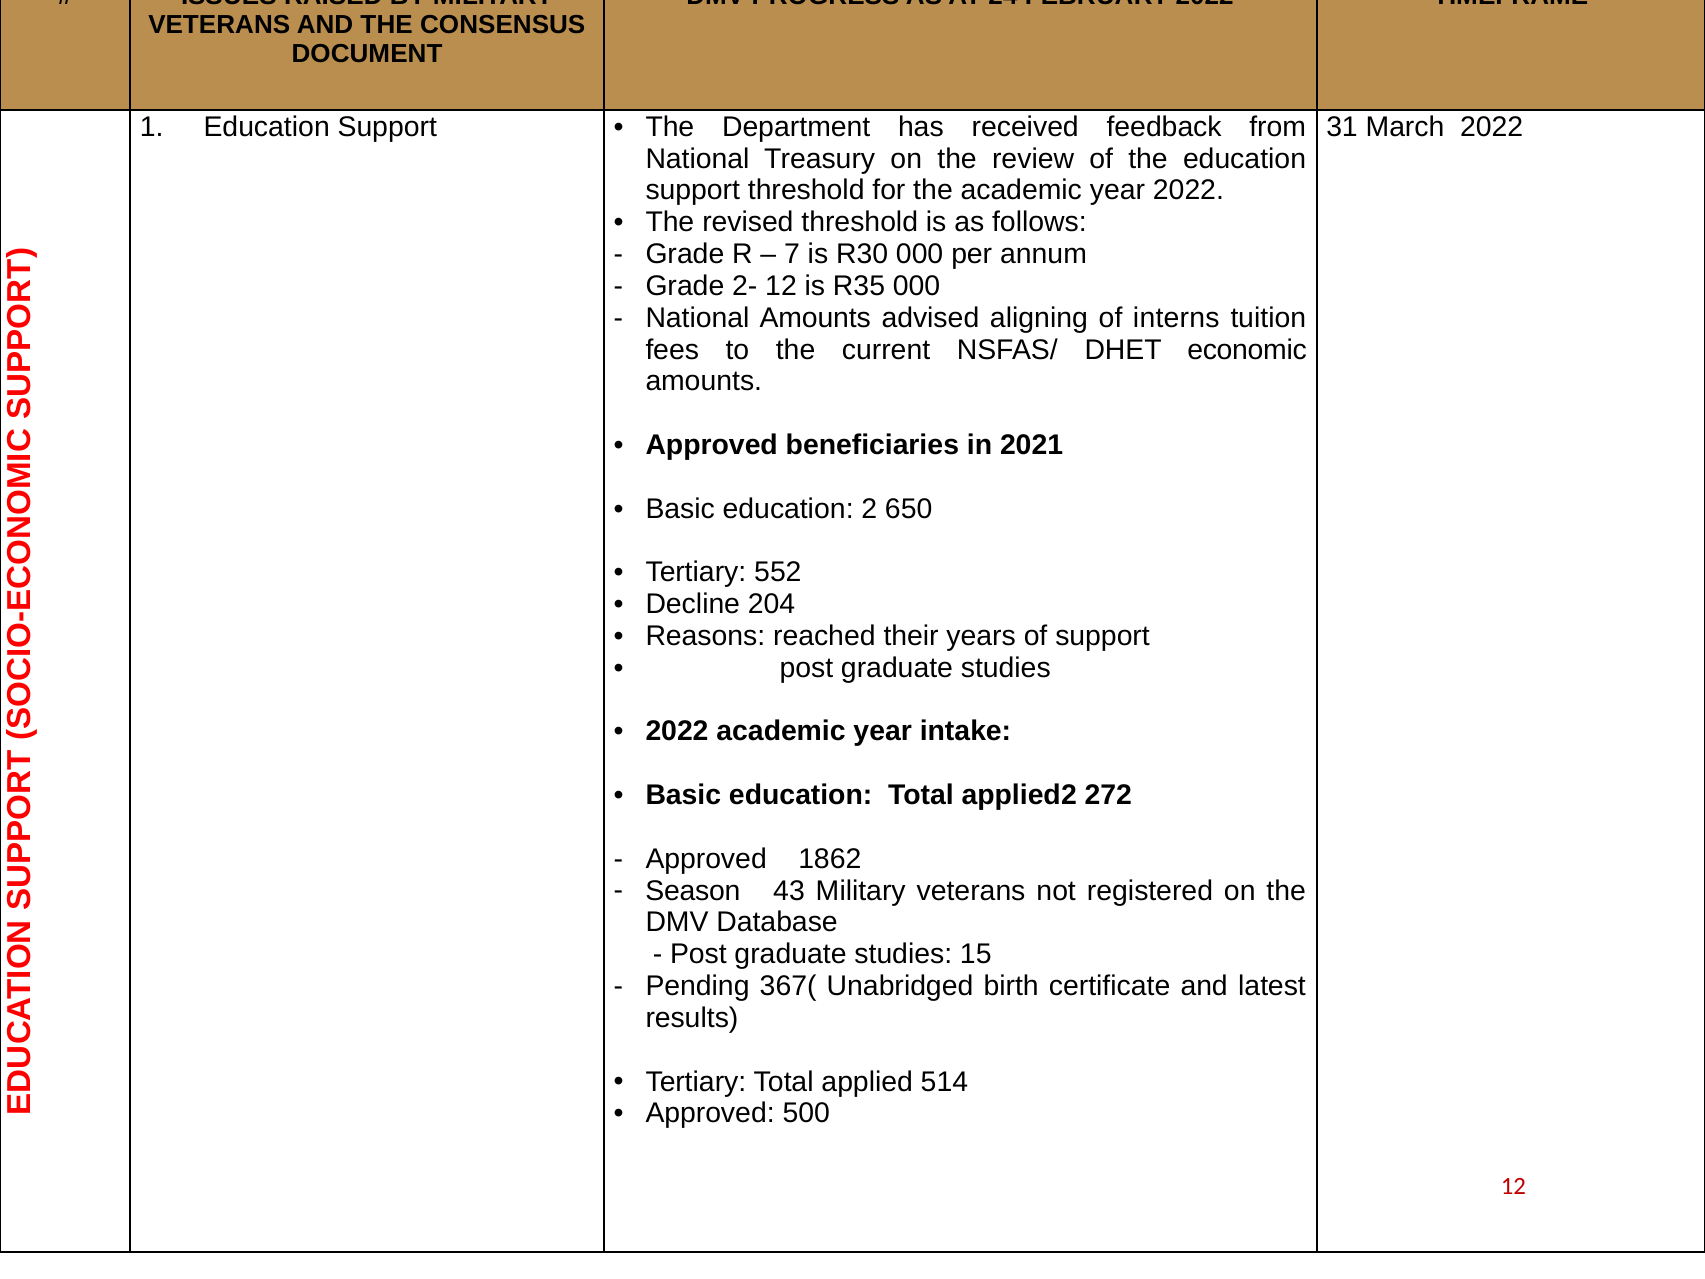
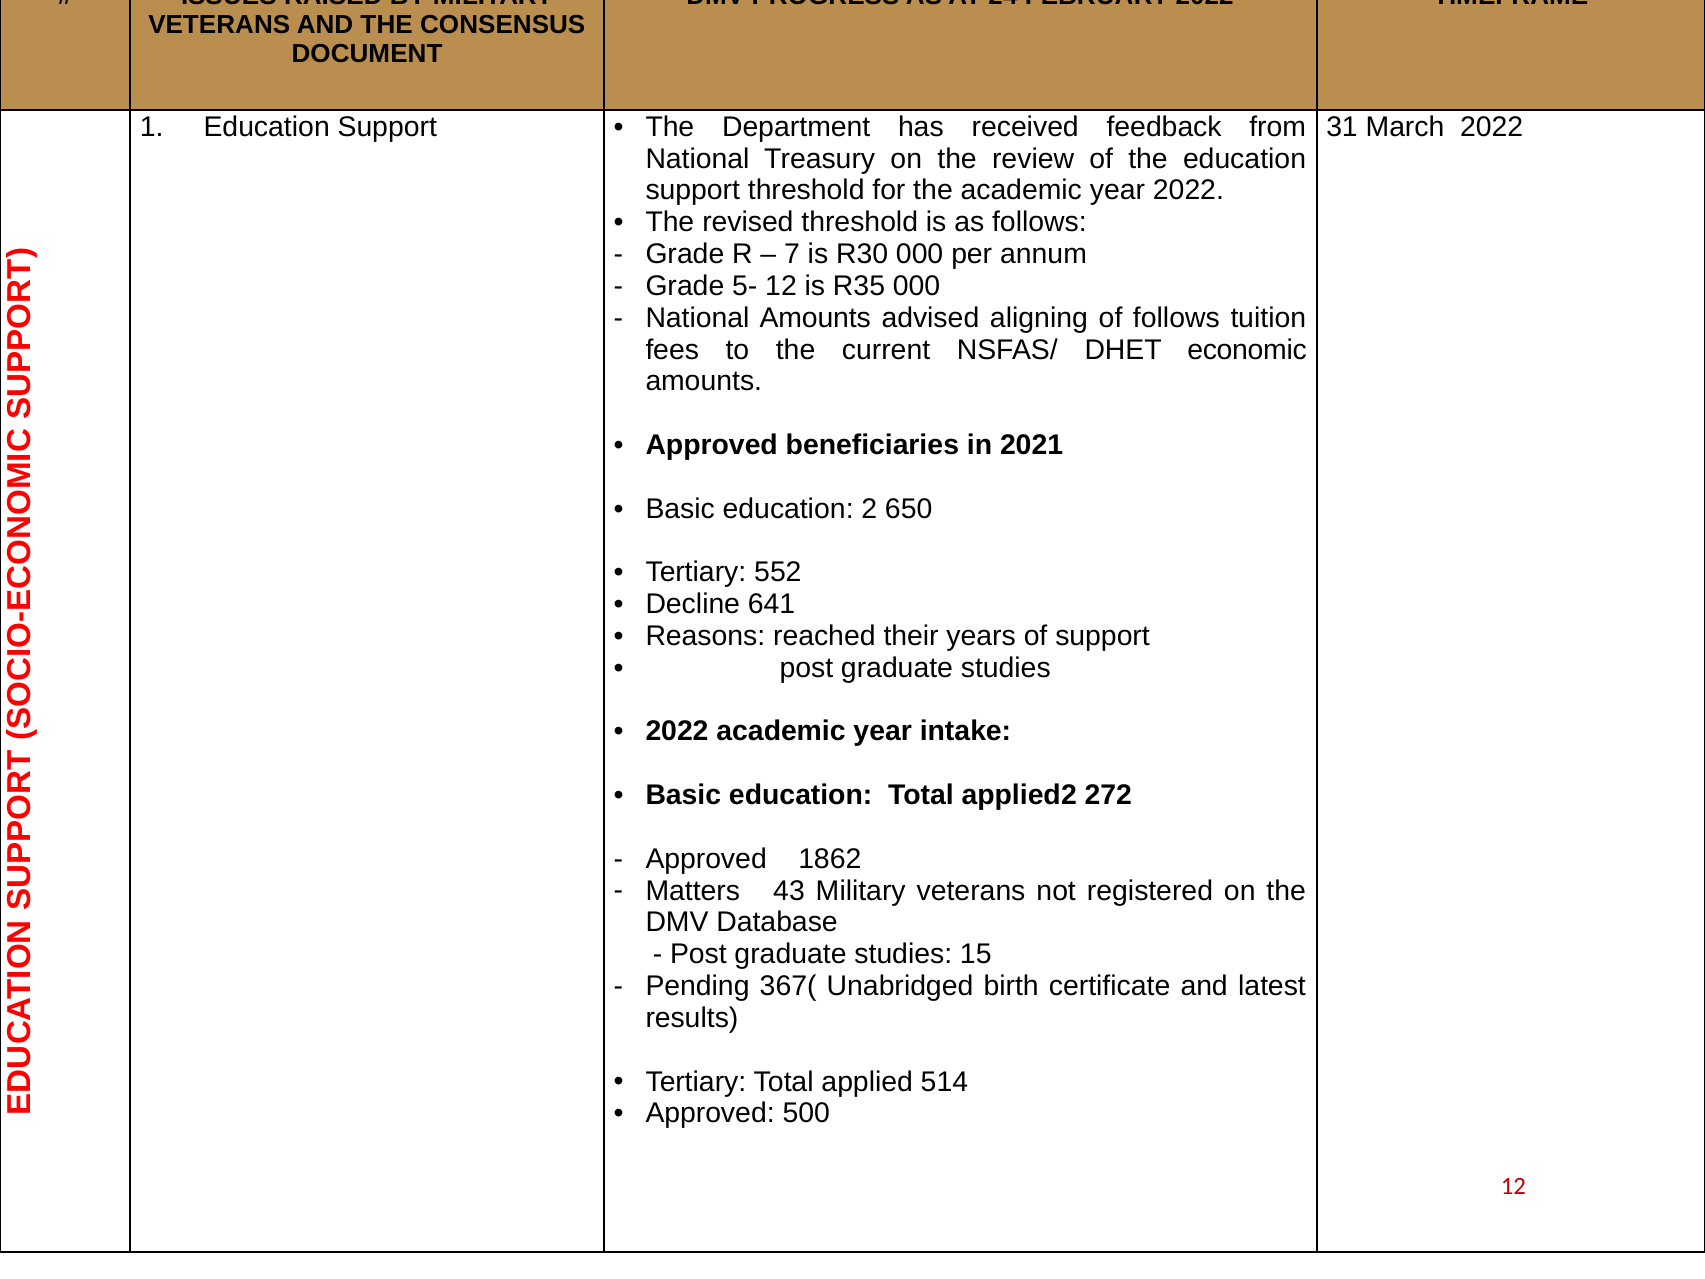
2-: 2- -> 5-
of interns: interns -> follows
204: 204 -> 641
Season: Season -> Matters
